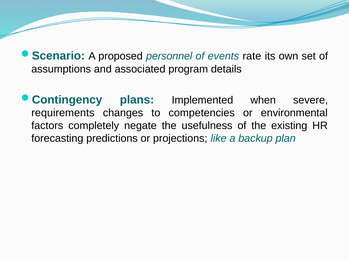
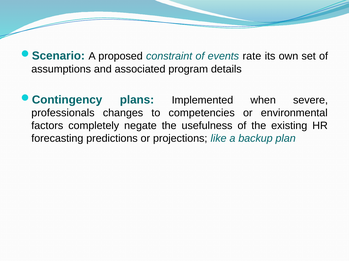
personnel: personnel -> constraint
requirements: requirements -> professionals
